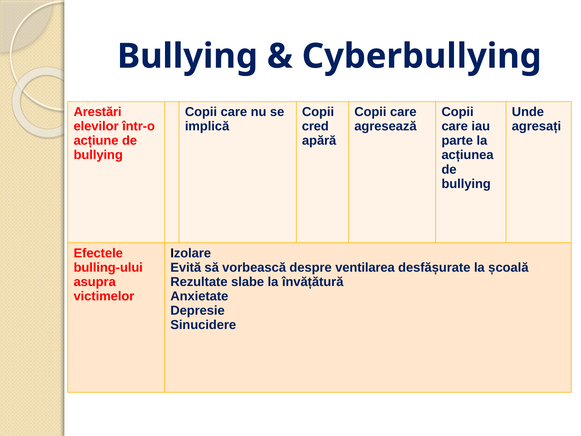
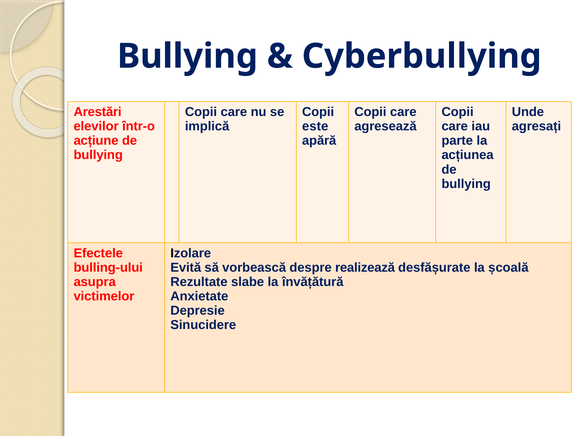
cred: cred -> este
ventilarea: ventilarea -> realizează
